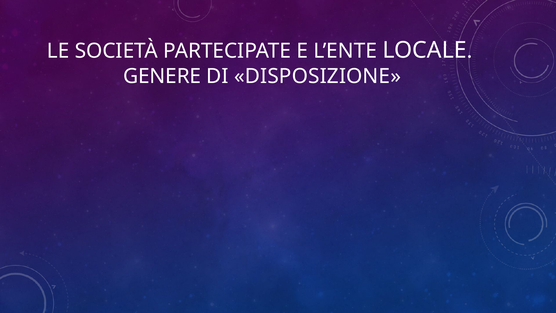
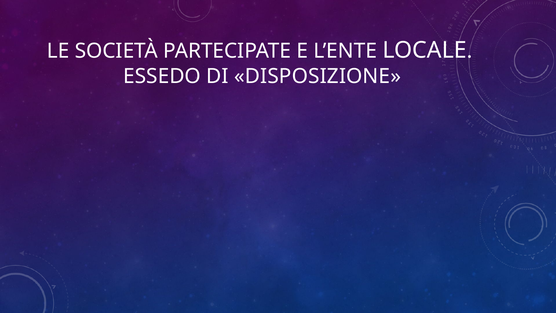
GENERE: GENERE -> ESSEDO
